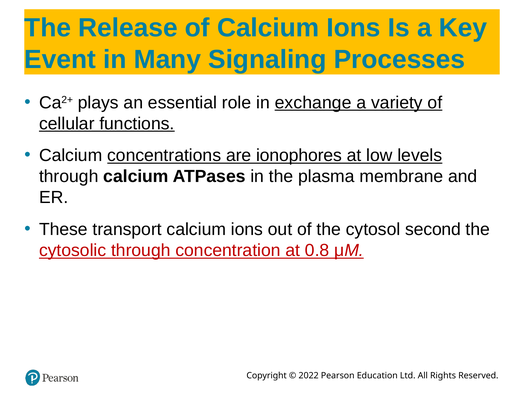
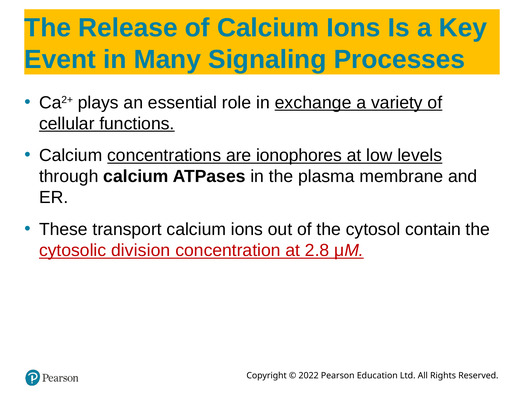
second: second -> contain
cytosolic through: through -> division
0.8: 0.8 -> 2.8
